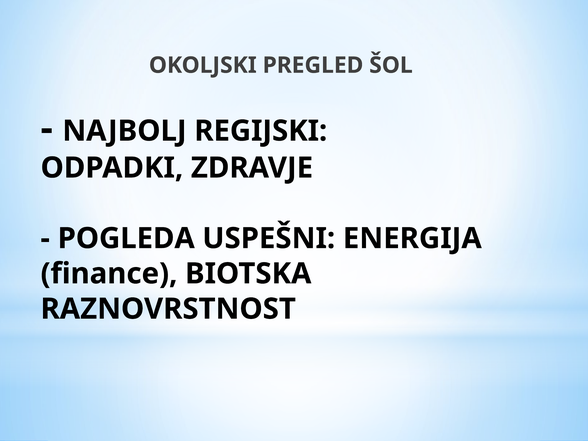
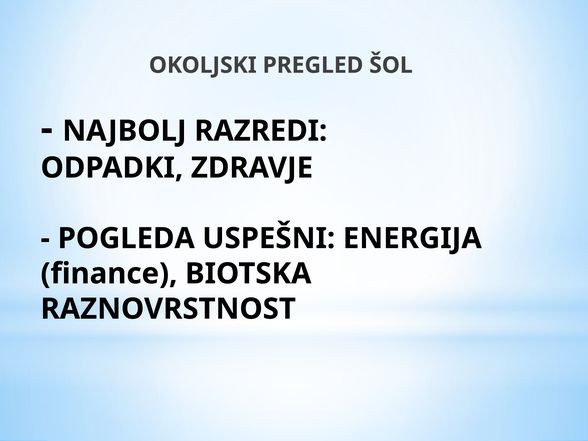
REGIJSKI: REGIJSKI -> RAZREDI
